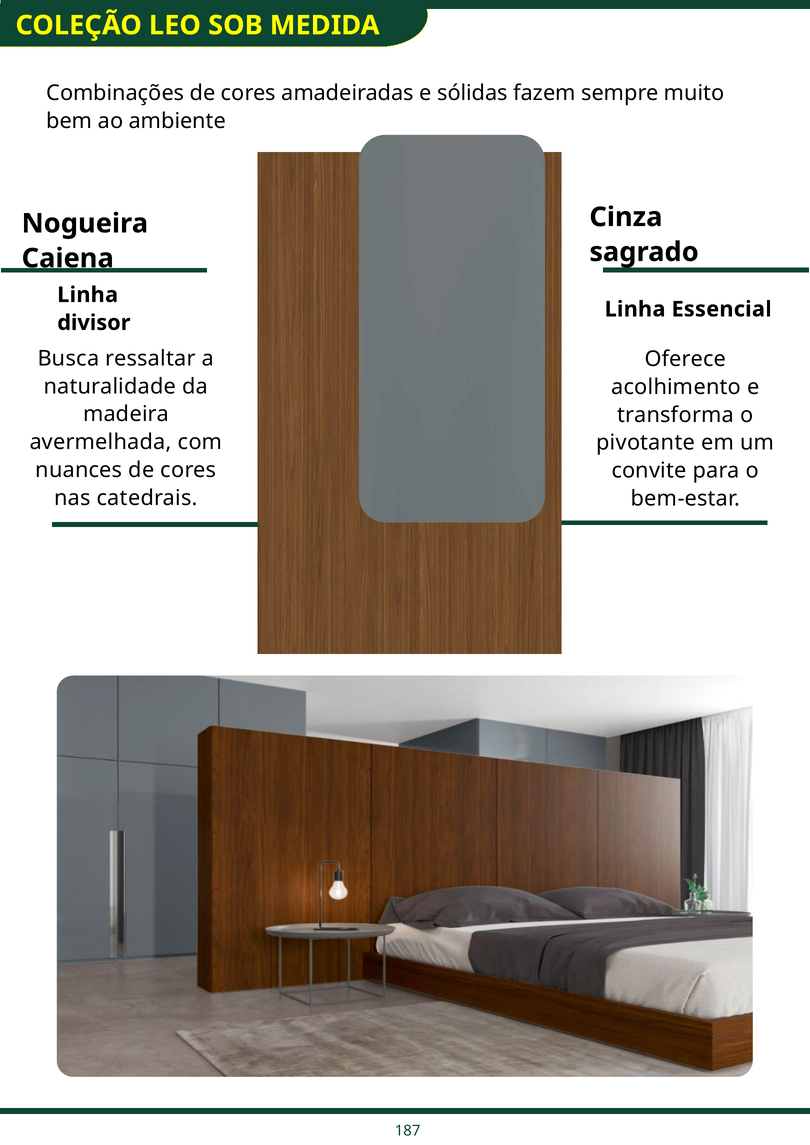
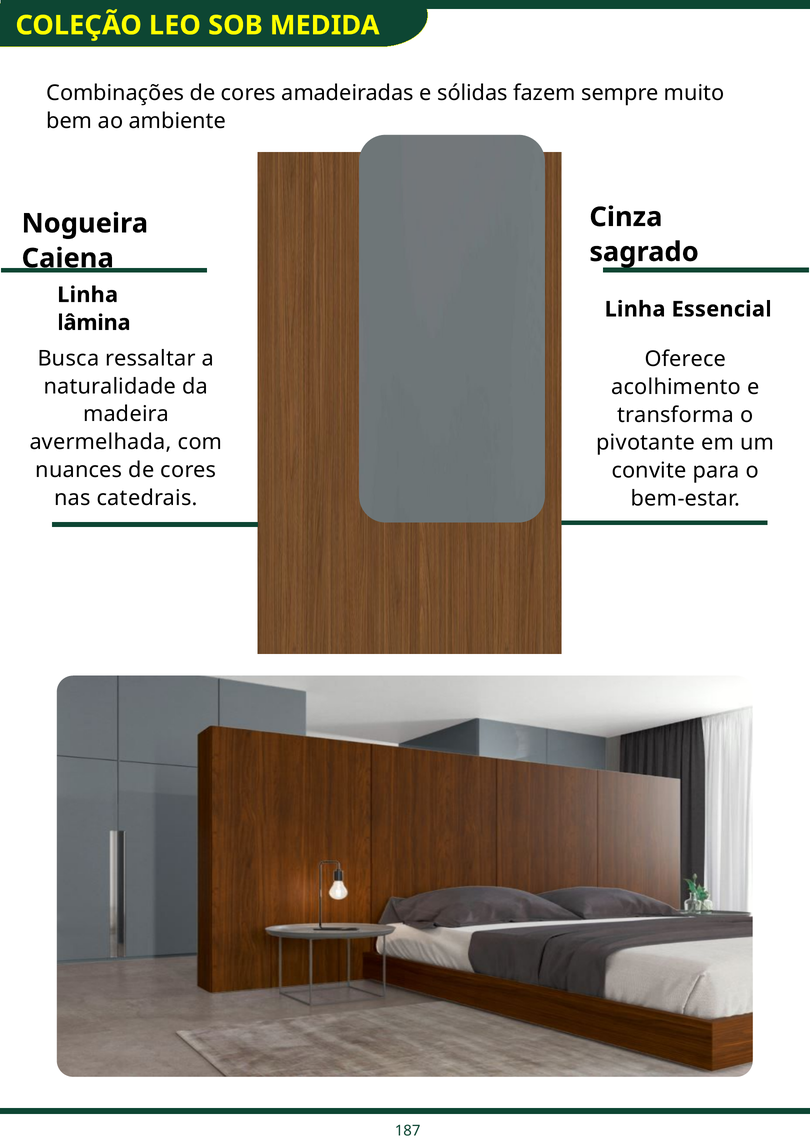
divisor: divisor -> lâmina
